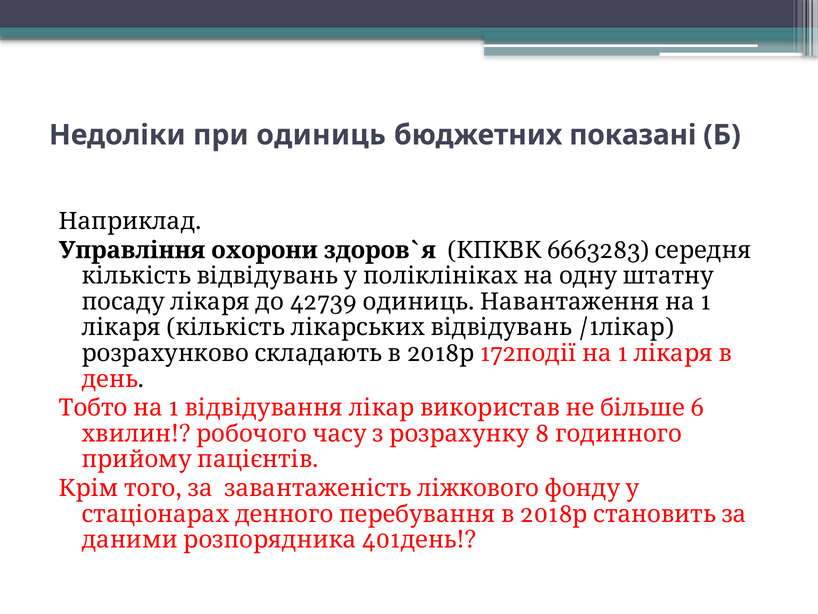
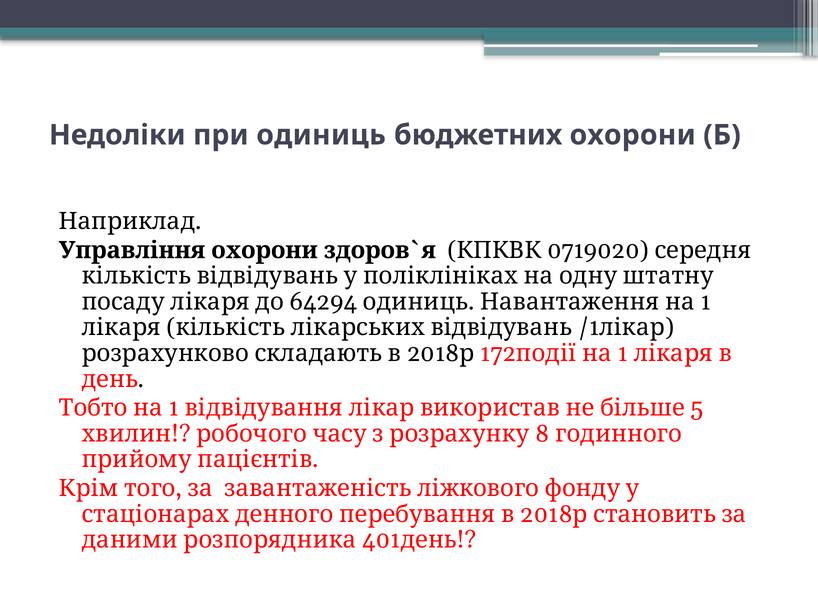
бюджетних показані: показані -> охорони
6663283: 6663283 -> 0719020
42739: 42739 -> 64294
6: 6 -> 5
